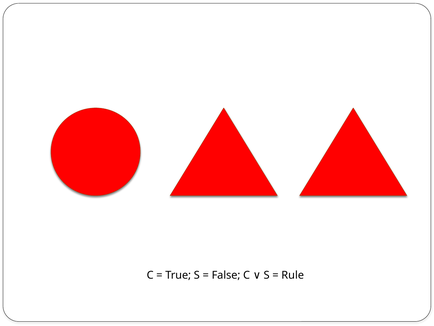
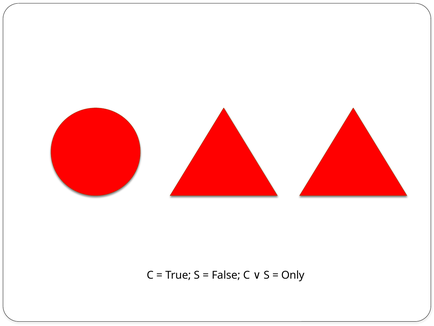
Rule: Rule -> Only
